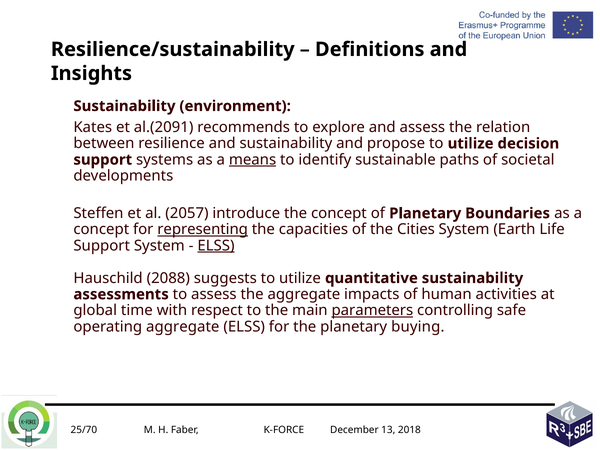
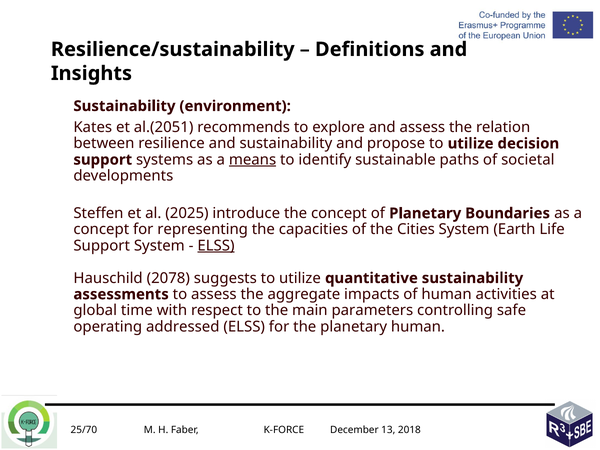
al.(2091: al.(2091 -> al.(2051
2057: 2057 -> 2025
representing underline: present -> none
2088: 2088 -> 2078
parameters underline: present -> none
operating aggregate: aggregate -> addressed
planetary buying: buying -> human
